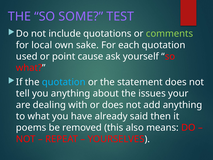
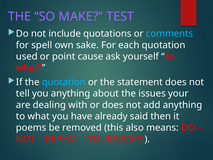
SOME: SOME -> MAKE
comments colour: light green -> light blue
local: local -> spell
